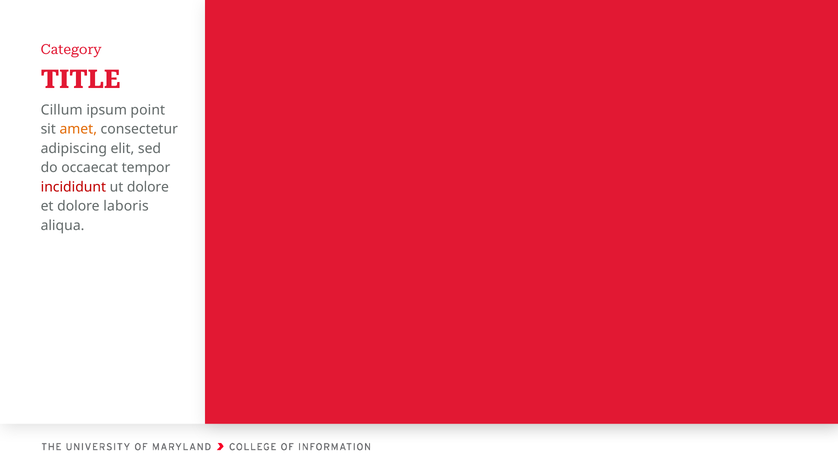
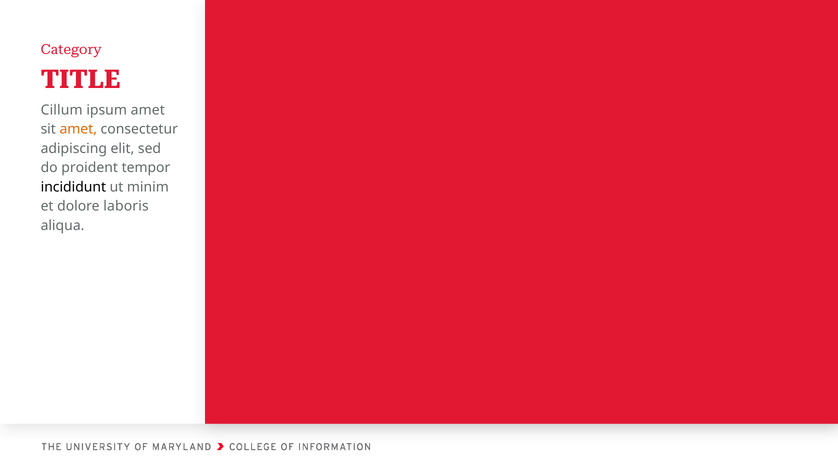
ipsum point: point -> amet
occaecat: occaecat -> proident
incididunt colour: red -> black
ut dolore: dolore -> minim
